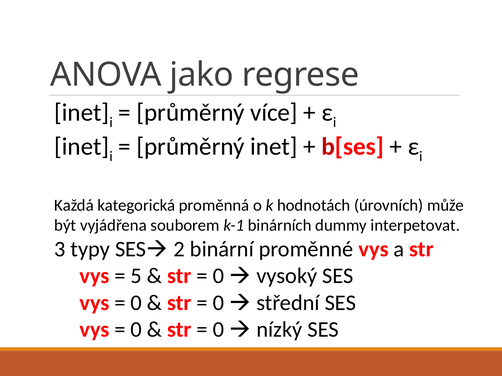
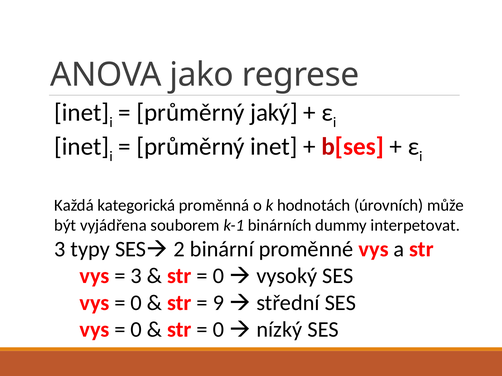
více: více -> jaký
5 at (136, 276): 5 -> 3
0 at (218, 303): 0 -> 9
